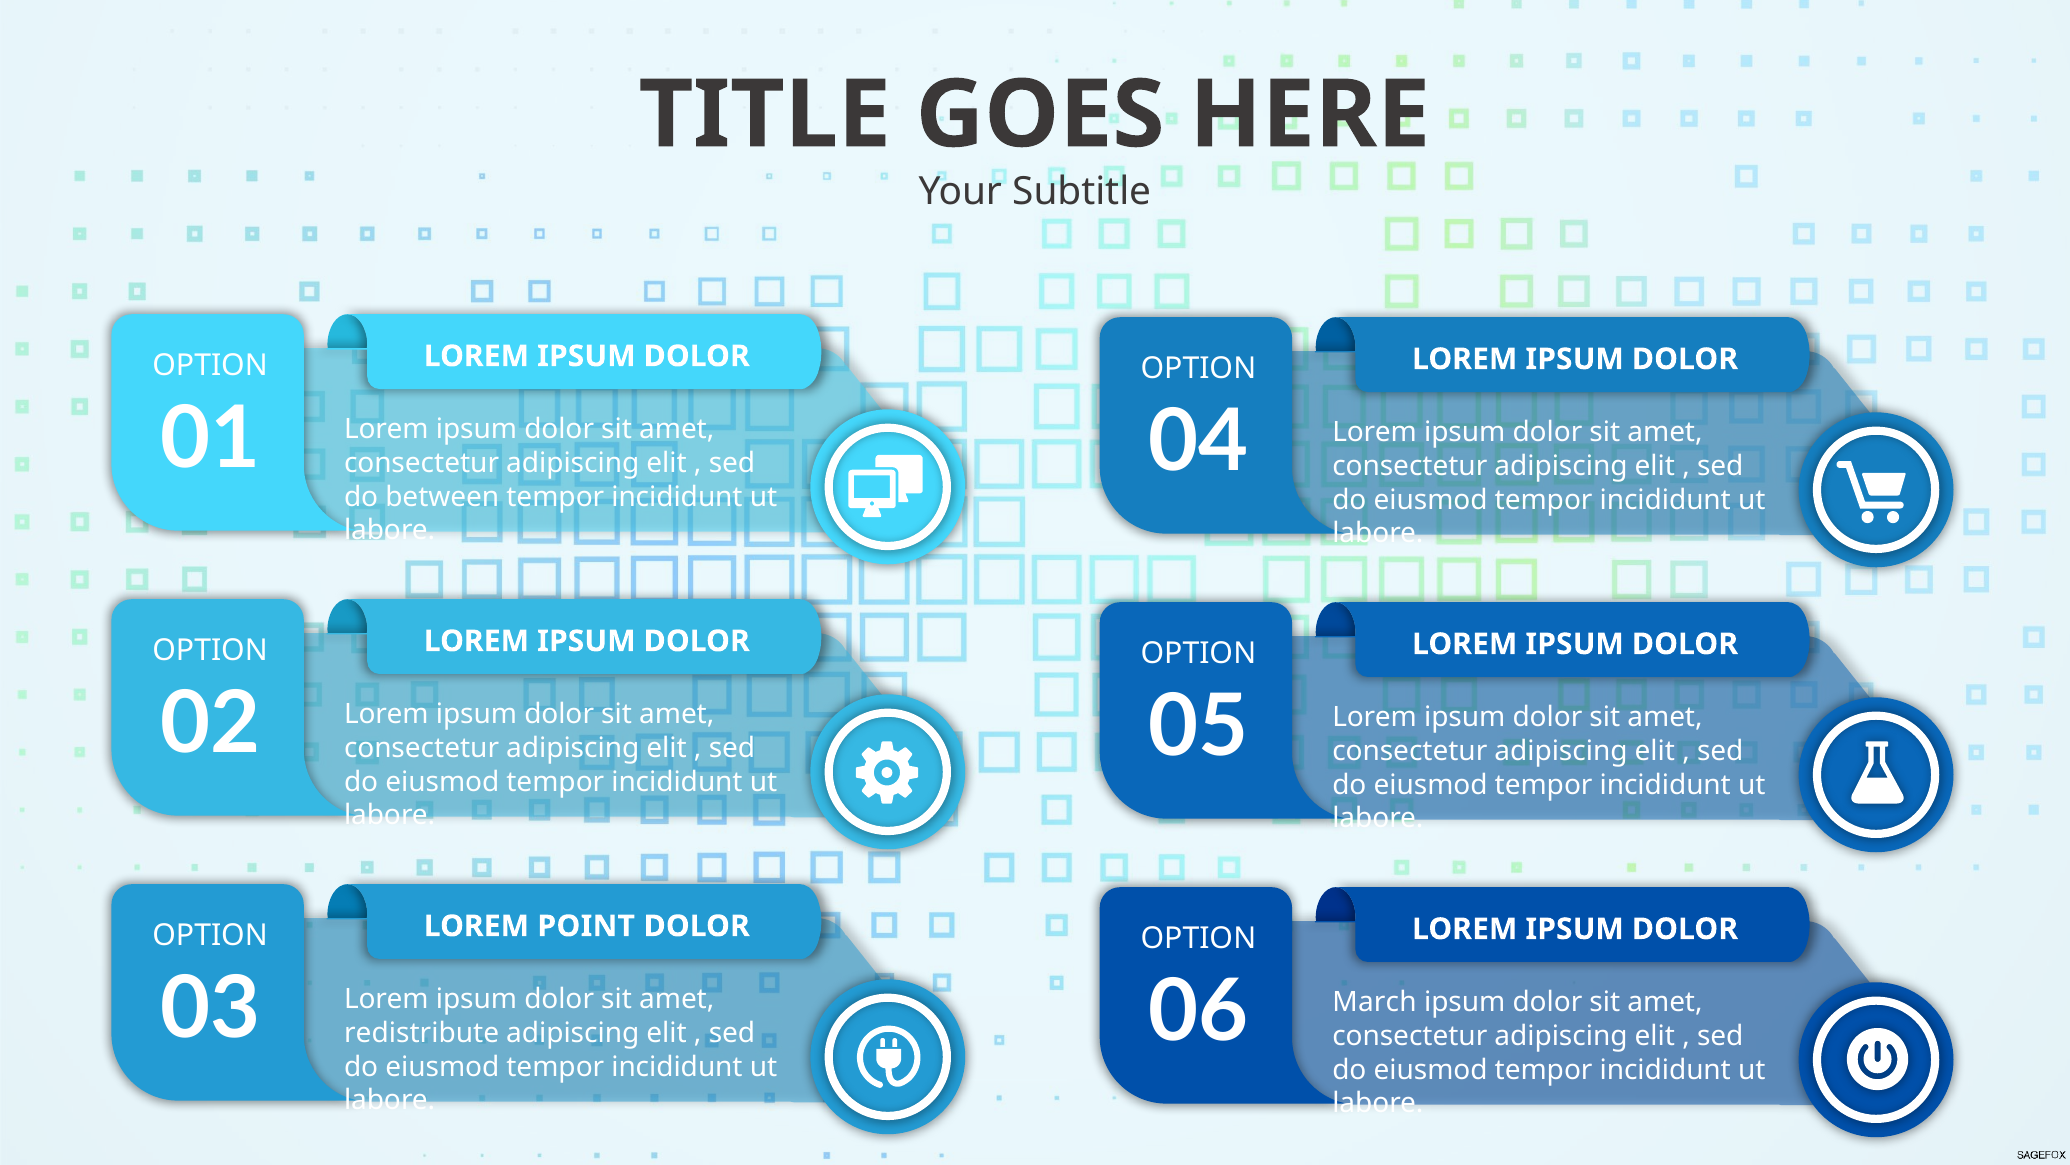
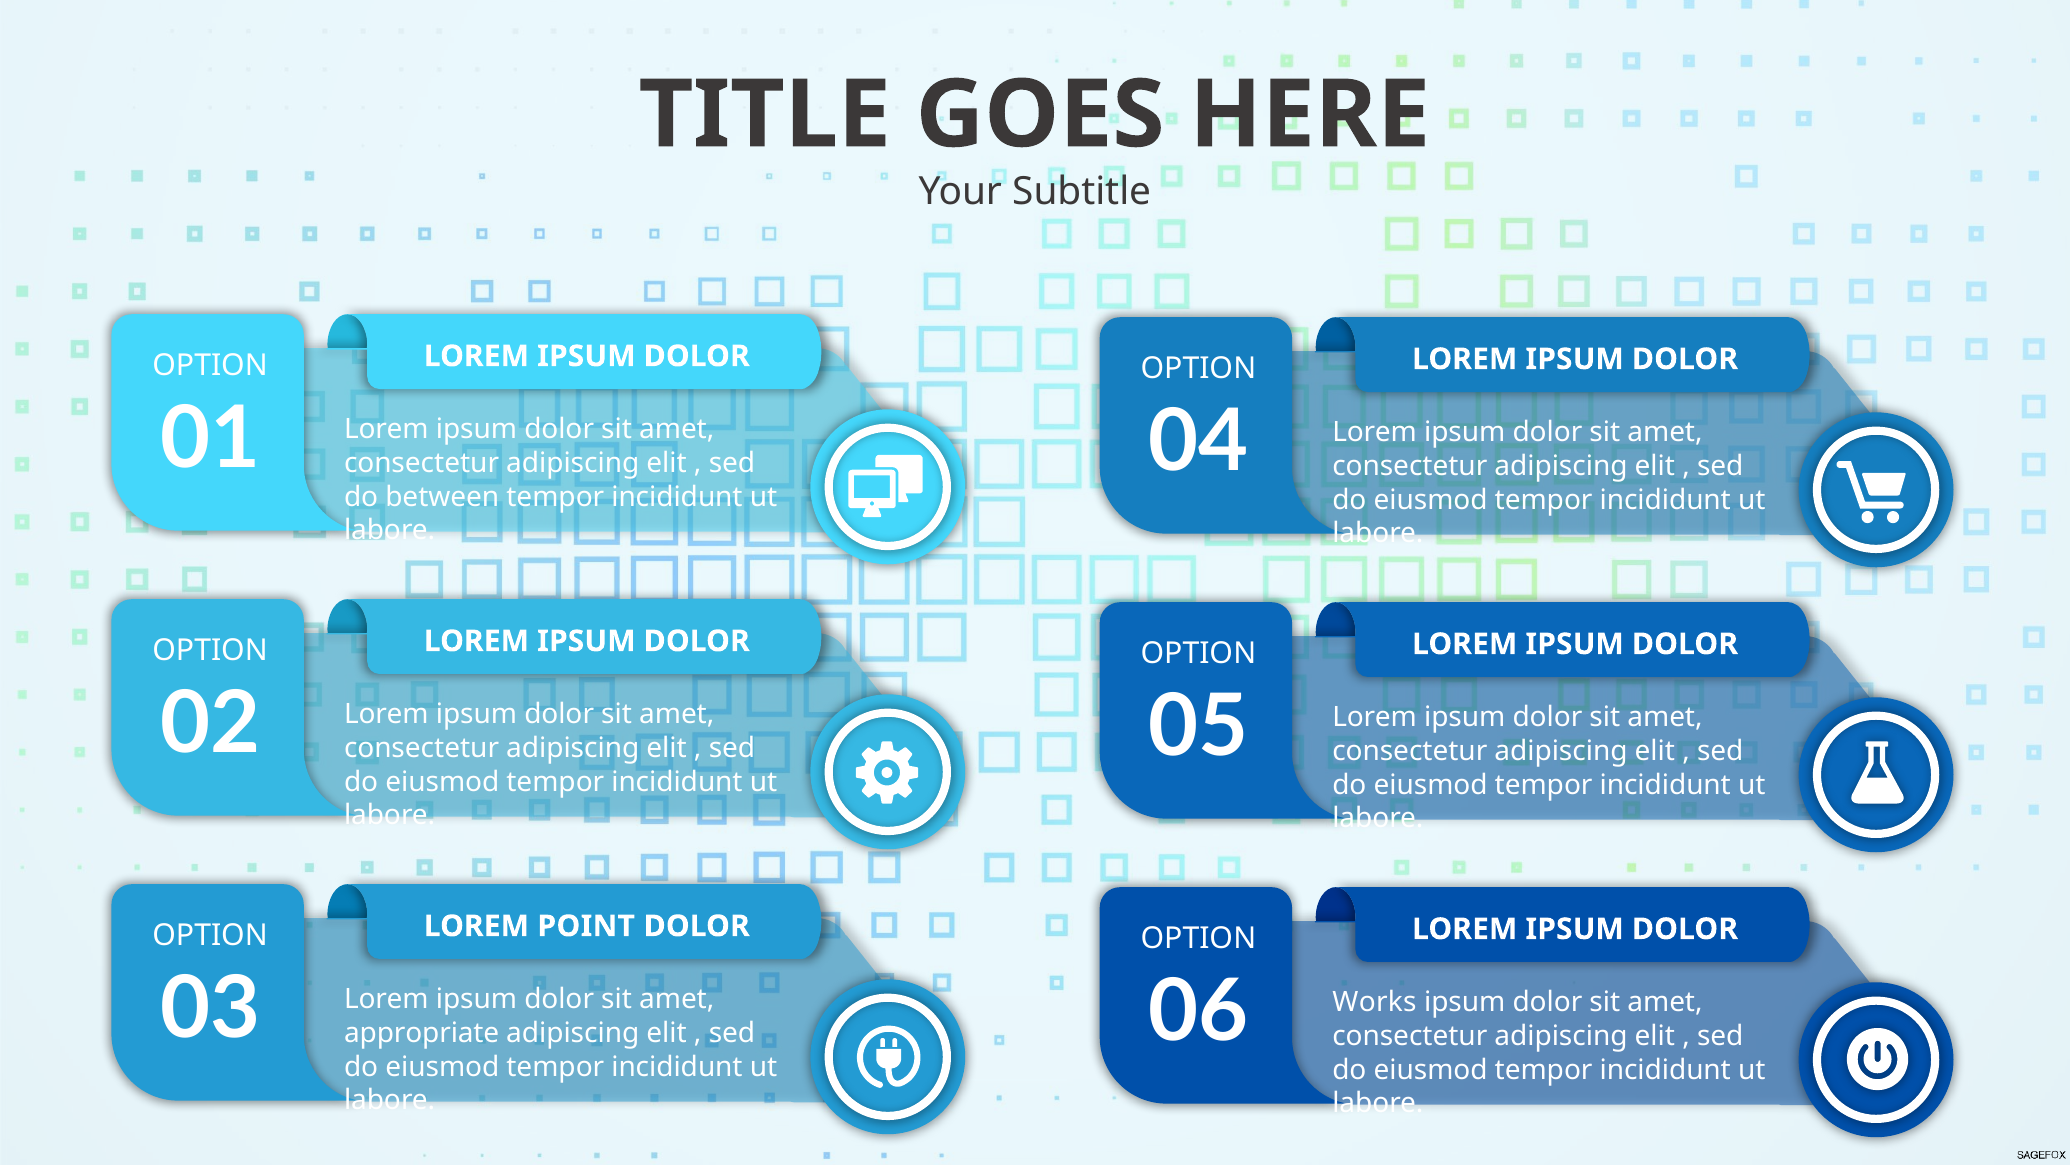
March: March -> Works
redistribute: redistribute -> appropriate
